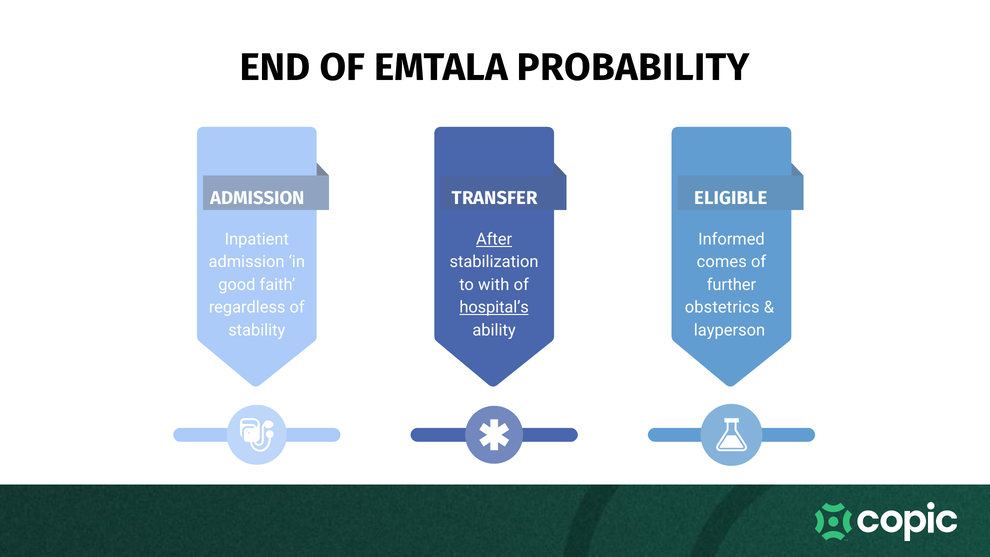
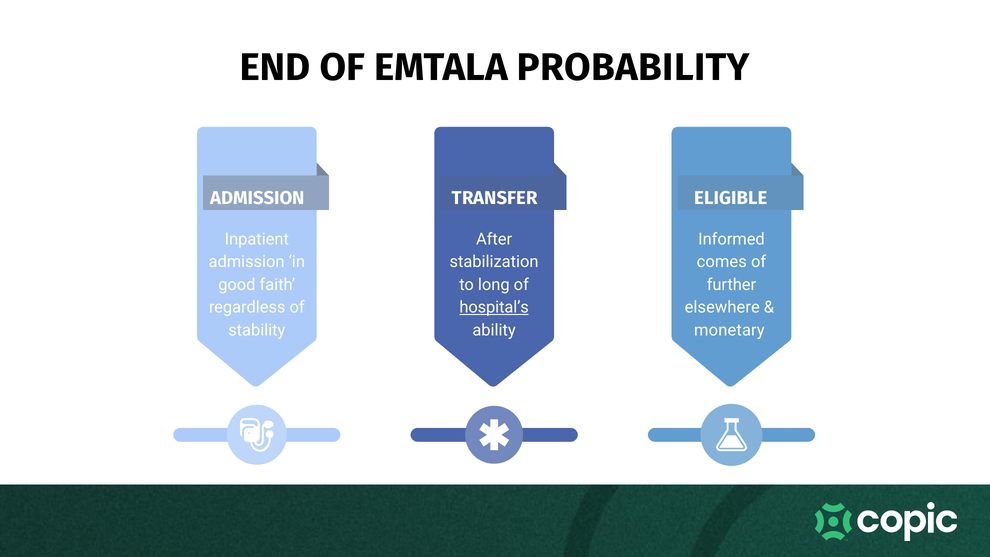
After underline: present -> none
with: with -> long
obstetrics: obstetrics -> elsewhere
layperson: layperson -> monetary
